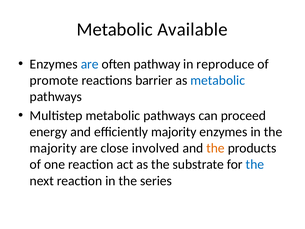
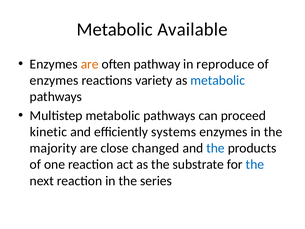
are at (90, 64) colour: blue -> orange
promote at (54, 80): promote -> enzymes
barrier: barrier -> variety
energy: energy -> kinetic
efficiently majority: majority -> systems
involved: involved -> changed
the at (216, 148) colour: orange -> blue
